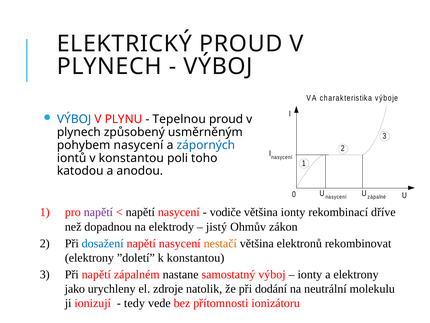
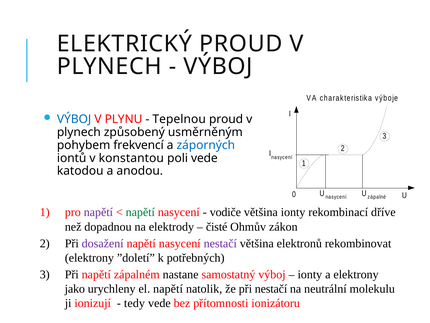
pohybem nasycení: nasycení -> frekvencí
poli toho: toho -> vede
napětí at (140, 212) colour: black -> green
jistý: jistý -> čisté
dosažení colour: blue -> purple
nestačí at (220, 243) colour: orange -> purple
k konstantou: konstantou -> potřebných
el zdroje: zdroje -> napětí
při dodání: dodání -> nestačí
